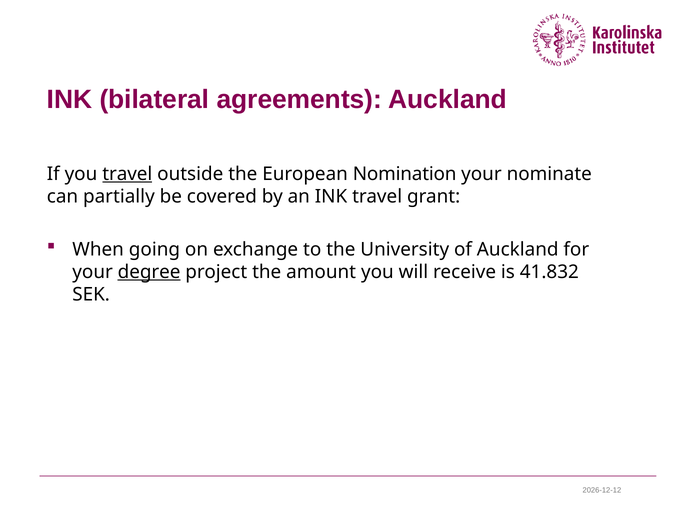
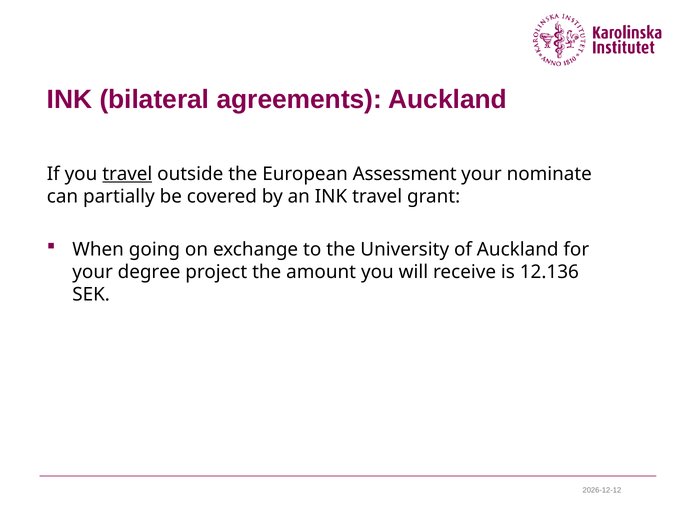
Nomination: Nomination -> Assessment
degree underline: present -> none
41.832: 41.832 -> 12.136
